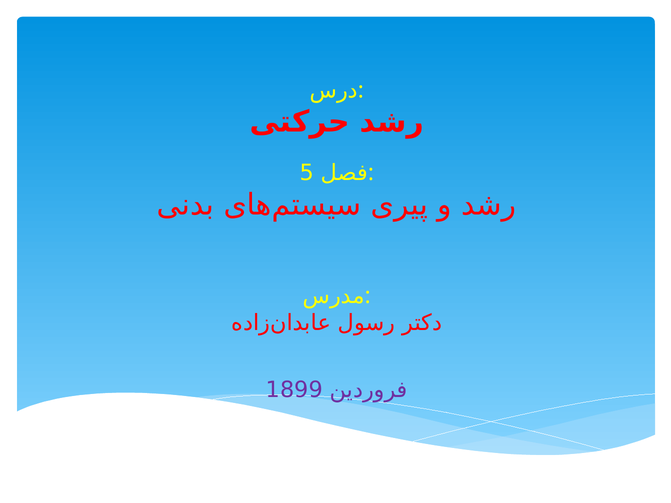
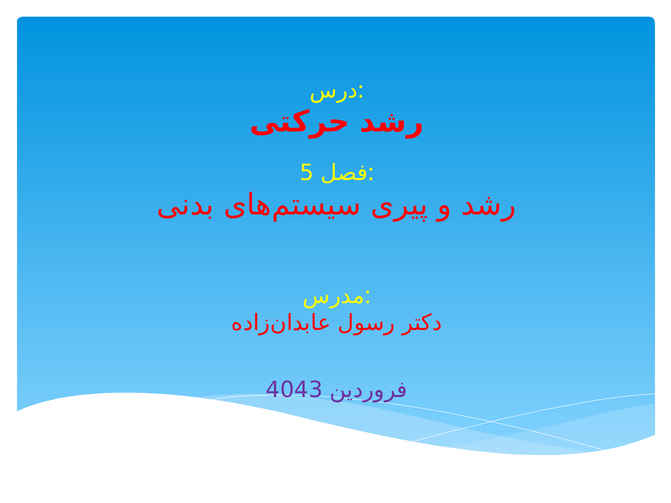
1899: 1899 -> 4043
